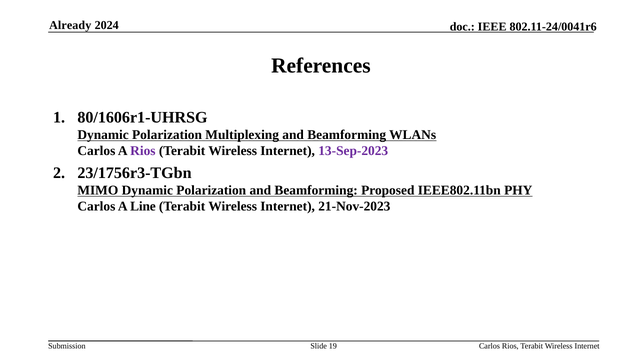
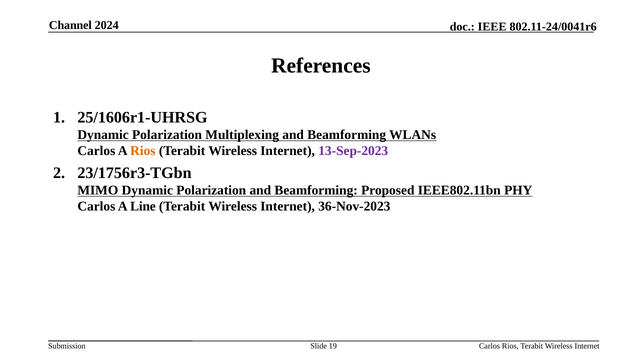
Already: Already -> Channel
80/1606r1-UHRSG: 80/1606r1-UHRSG -> 25/1606r1-UHRSG
Rios at (143, 151) colour: purple -> orange
21-Nov-2023: 21-Nov-2023 -> 36-Nov-2023
